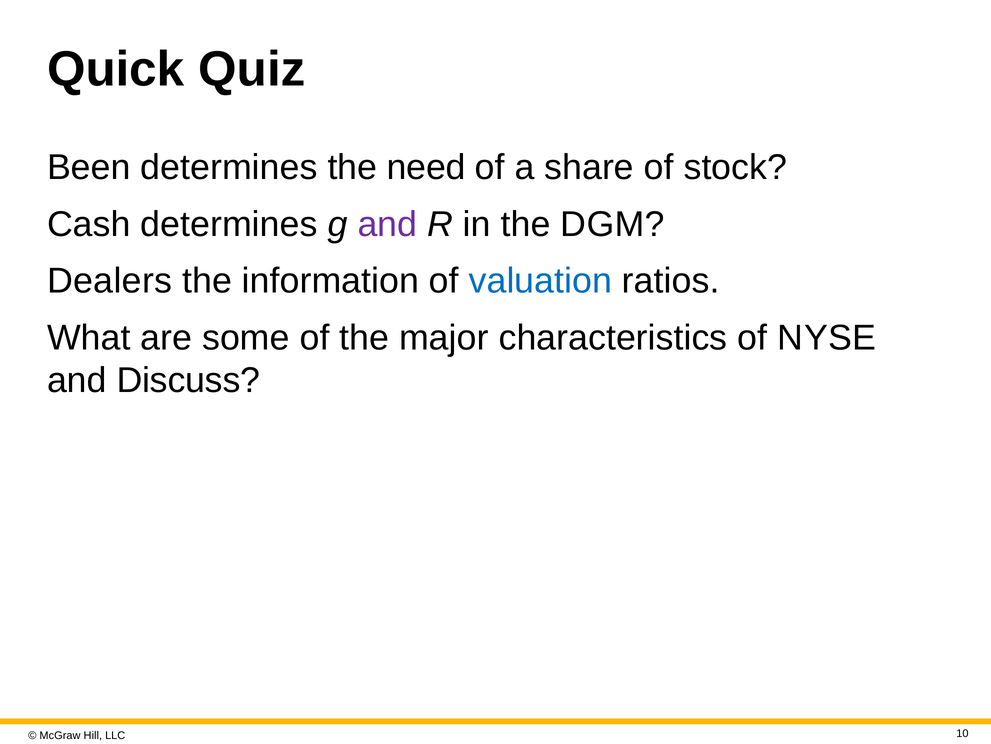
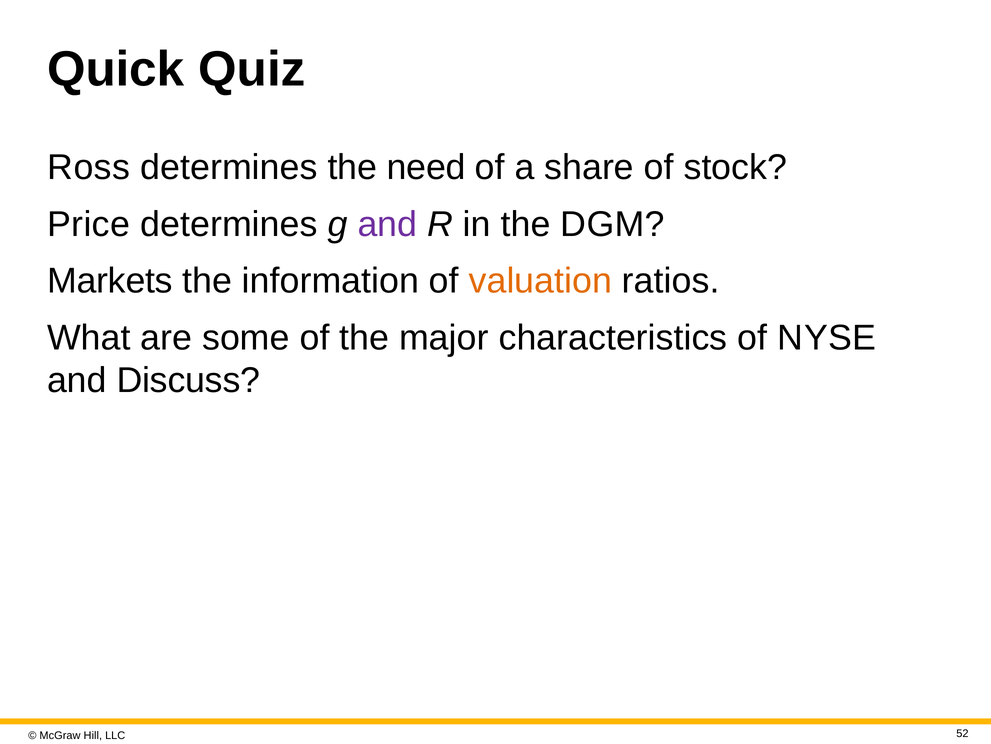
Been: Been -> Ross
Cash: Cash -> Price
Dealers: Dealers -> Markets
valuation colour: blue -> orange
10: 10 -> 52
